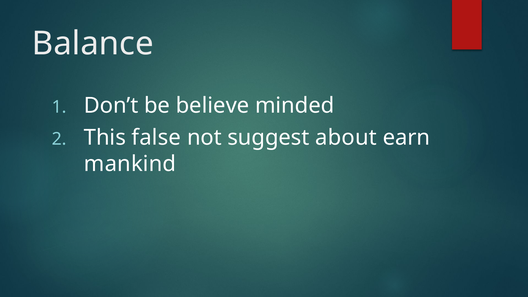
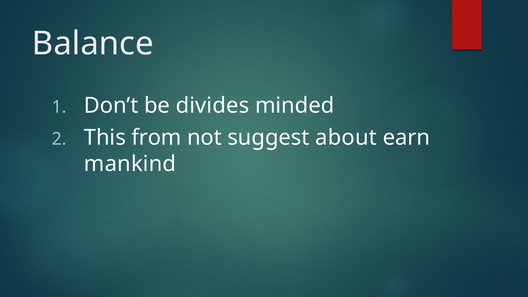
believe: believe -> divides
false: false -> from
